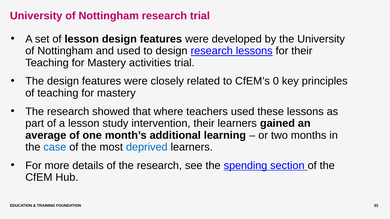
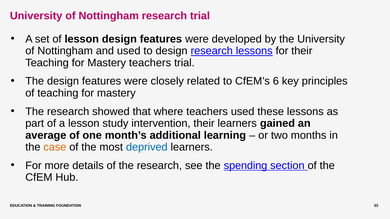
Mastery activities: activities -> teachers
0: 0 -> 6
case colour: blue -> orange
